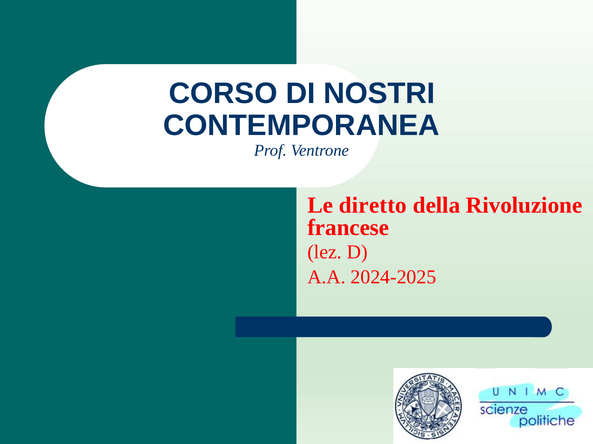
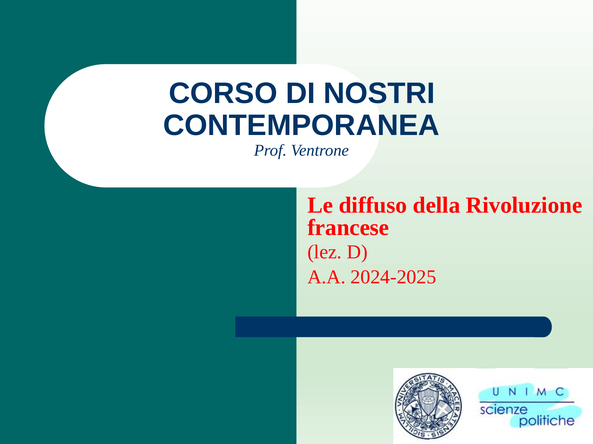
diretto: diretto -> diffuso
